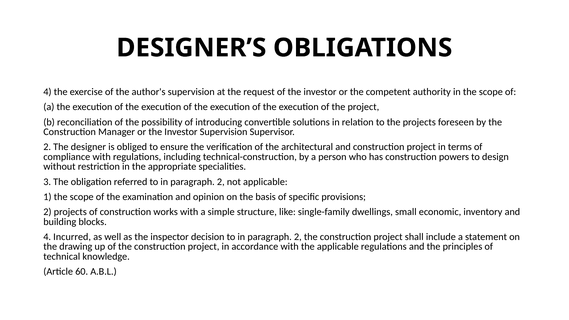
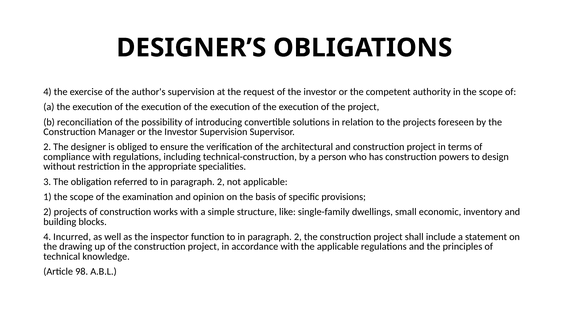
decision: decision -> function
60: 60 -> 98
